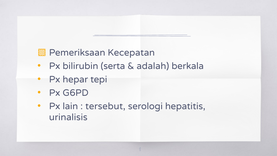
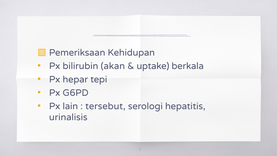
Kecepatan: Kecepatan -> Kehidupan
serta: serta -> akan
adalah: adalah -> uptake
